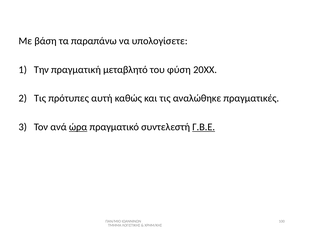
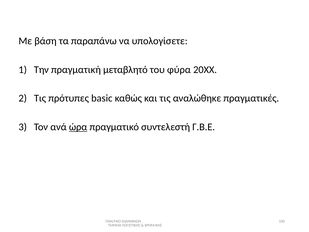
φύση: φύση -> φύρα
αυτή: αυτή -> basic
Γ.Β.Ε underline: present -> none
